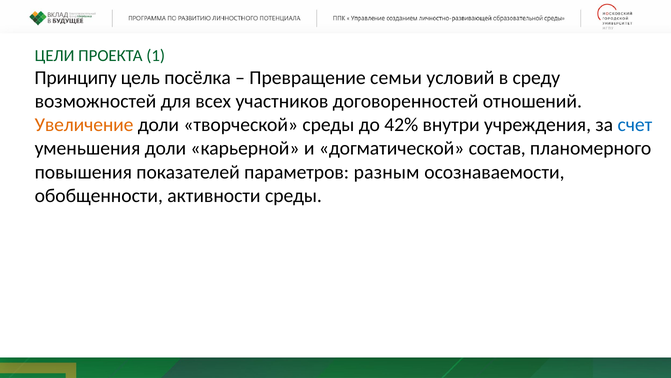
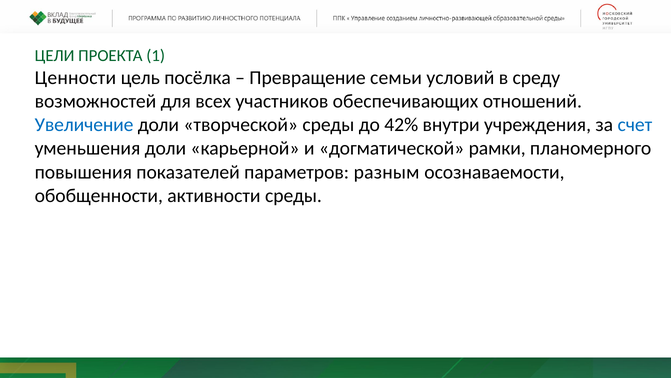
Принципу: Принципу -> Ценности
договоренностей: договоренностей -> обеспечивающих
Увеличение colour: orange -> blue
состав: состав -> рамки
